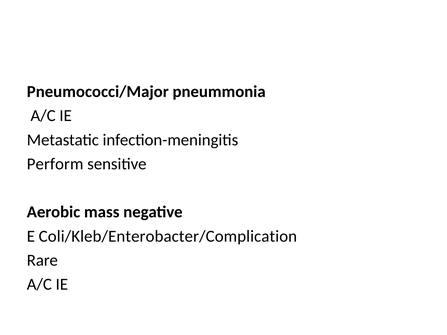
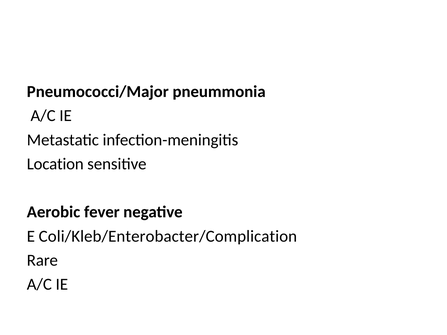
Perform: Perform -> Location
mass: mass -> fever
